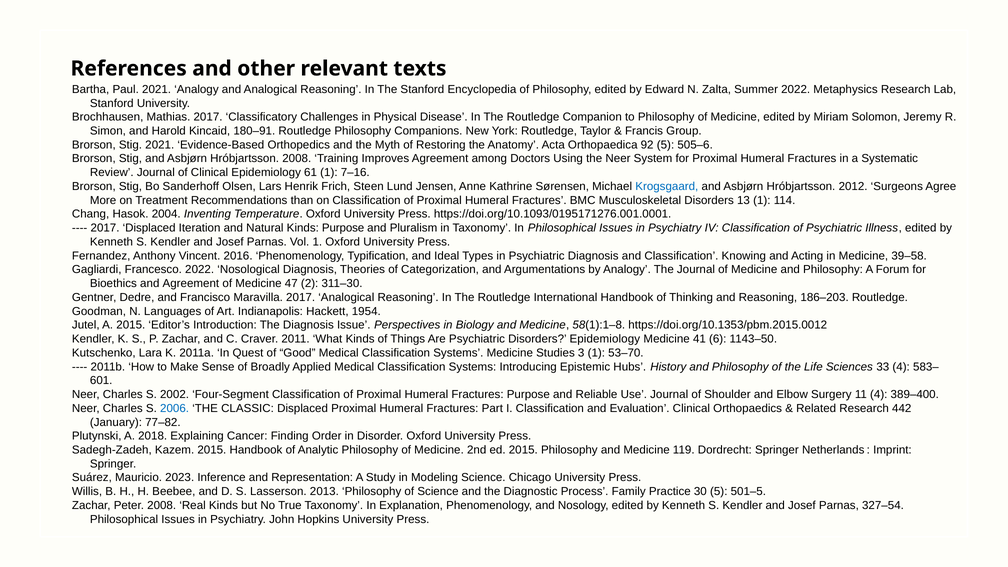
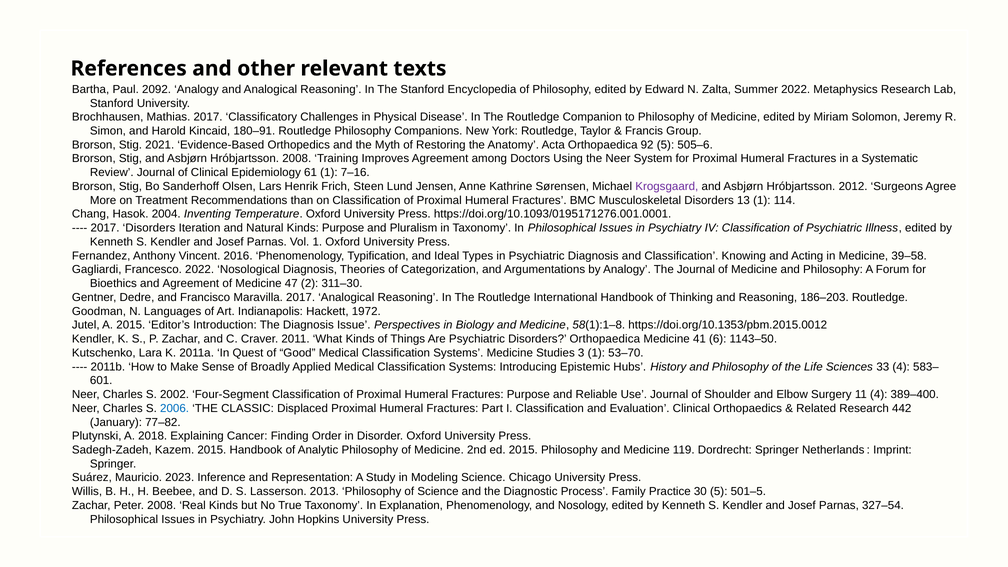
Paul 2021: 2021 -> 2092
Krogsgaard colour: blue -> purple
2017 Displaced: Displaced -> Disorders
1954: 1954 -> 1972
Disorders Epidemiology: Epidemiology -> Orthopaedica
